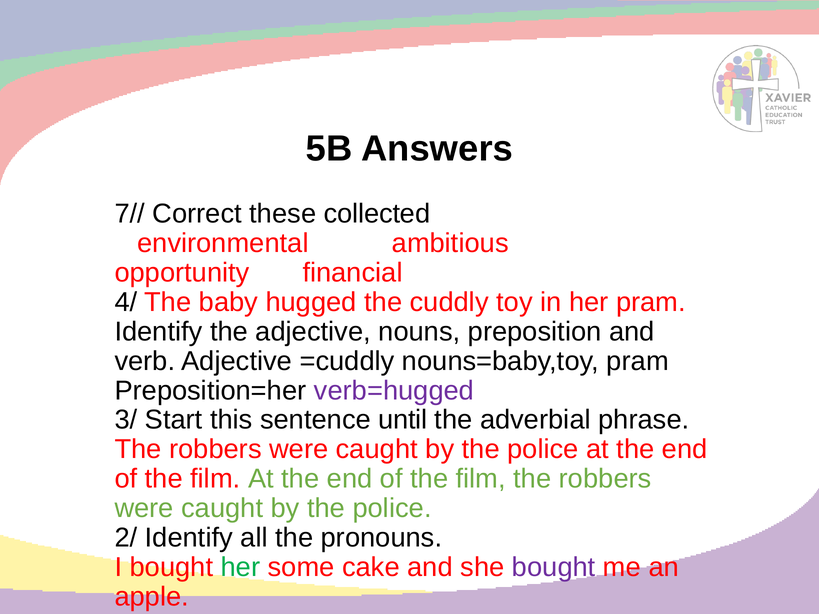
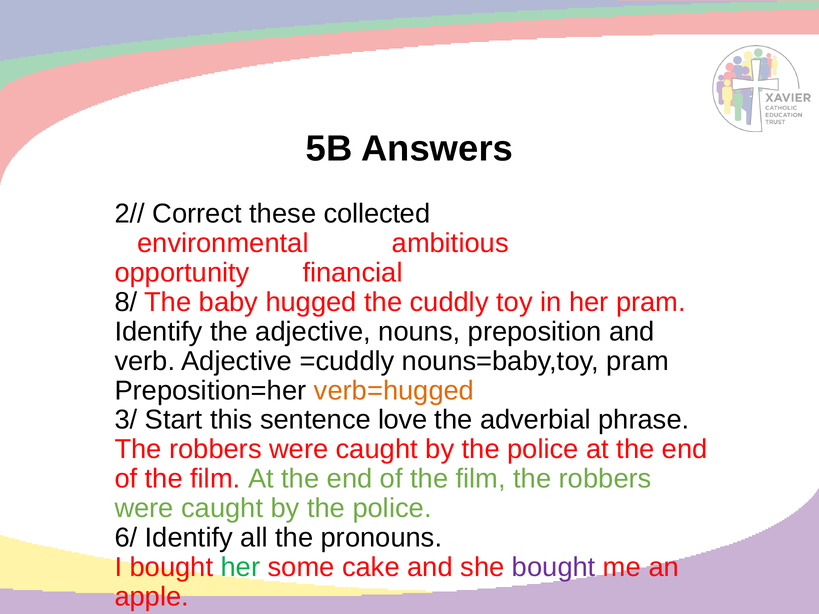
7//: 7// -> 2//
4/: 4/ -> 8/
verb=hugged colour: purple -> orange
until: until -> love
2/: 2/ -> 6/
